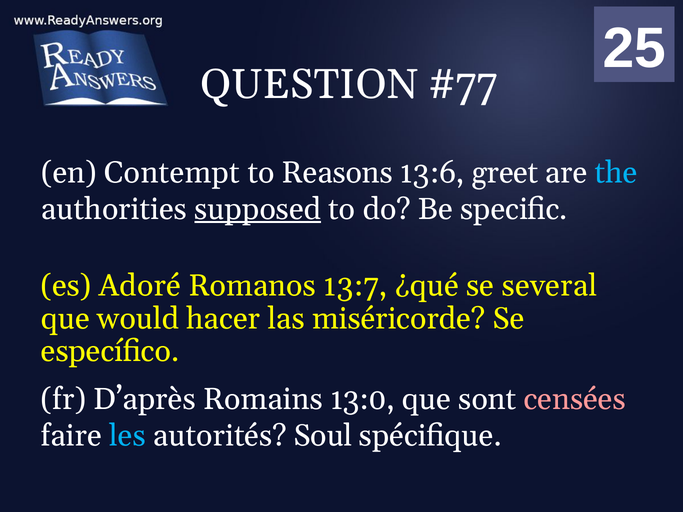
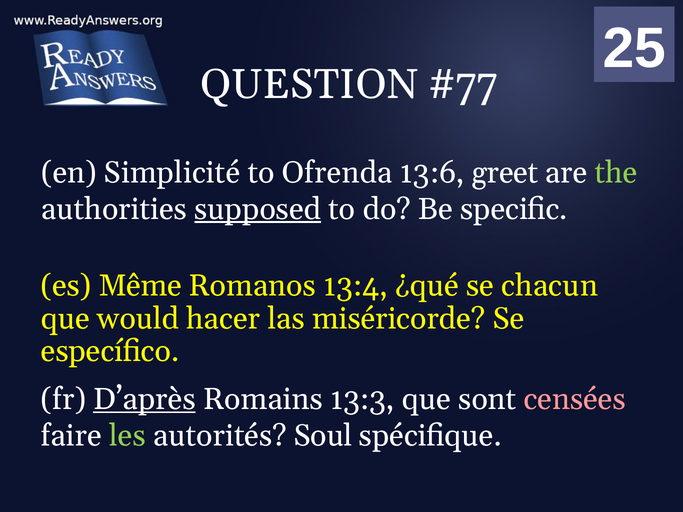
Contempt: Contempt -> Simplicité
Reasons: Reasons -> Ofrenda
the colour: light blue -> light green
Adoré: Adoré -> Même
13:7: 13:7 -> 13:4
several: several -> chacun
D’après underline: none -> present
13:0: 13:0 -> 13:3
les colour: light blue -> light green
